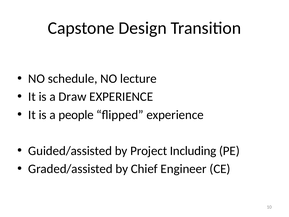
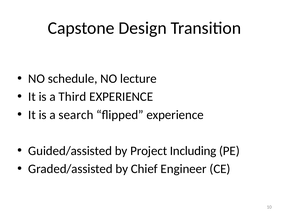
Draw: Draw -> Third
people: people -> search
